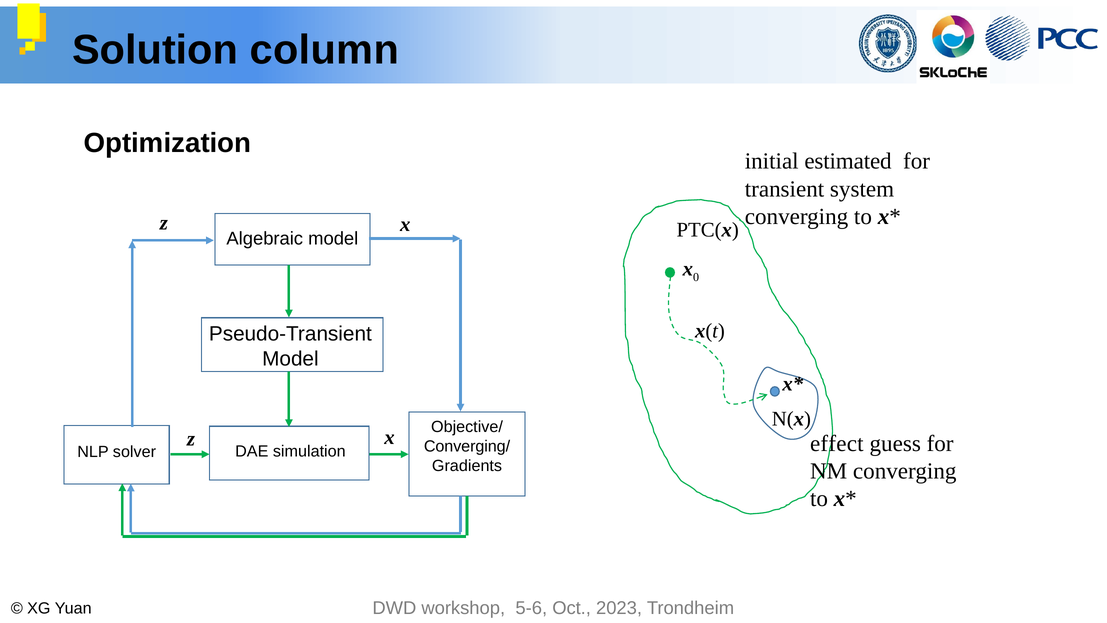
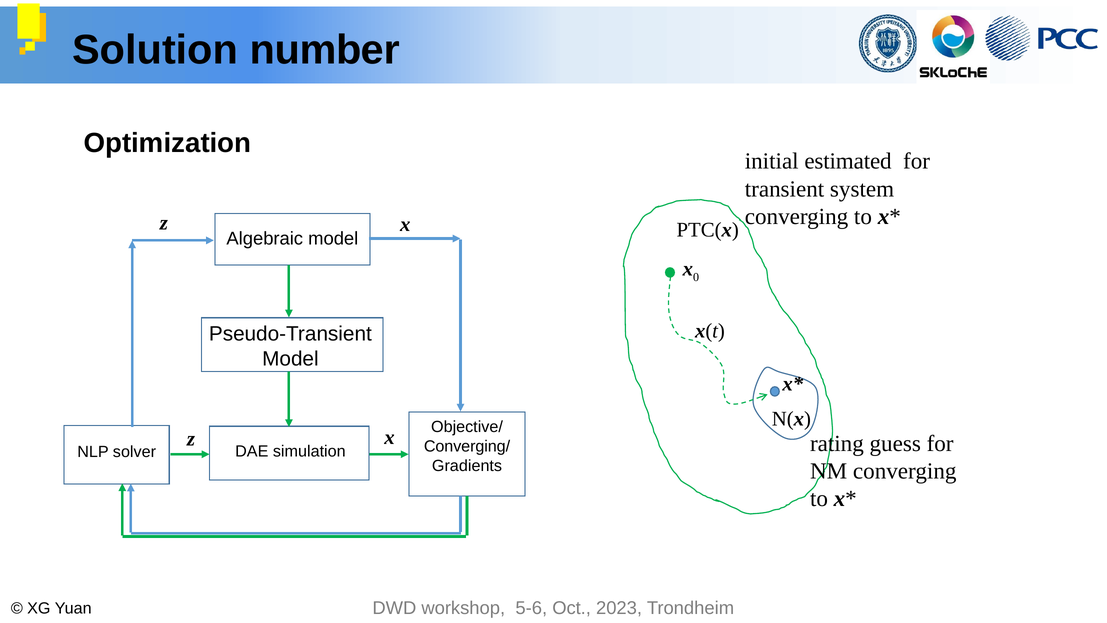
column: column -> number
effect: effect -> rating
